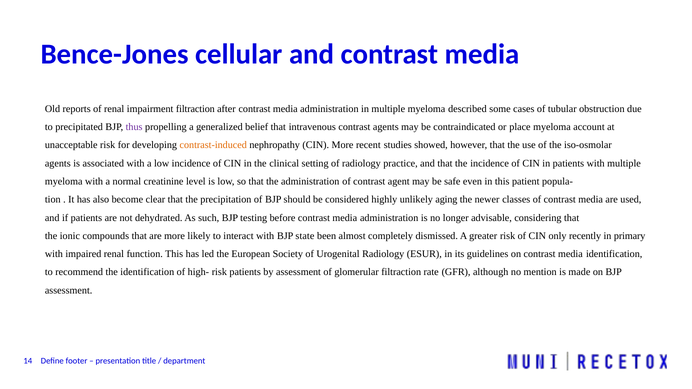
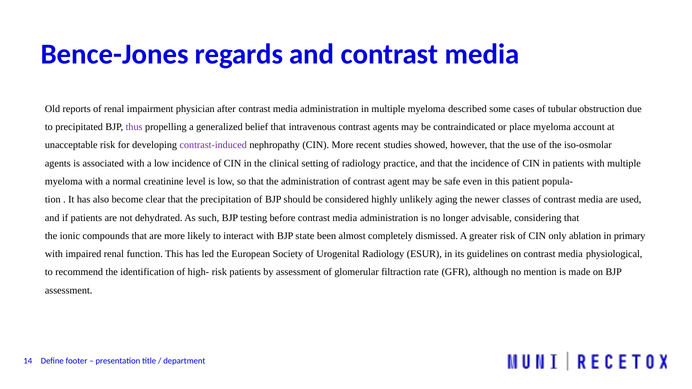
cellular: cellular -> regards
impairment filtraction: filtraction -> physician
contrast-induced colour: orange -> purple
recently: recently -> ablation
media identification: identification -> physiological
